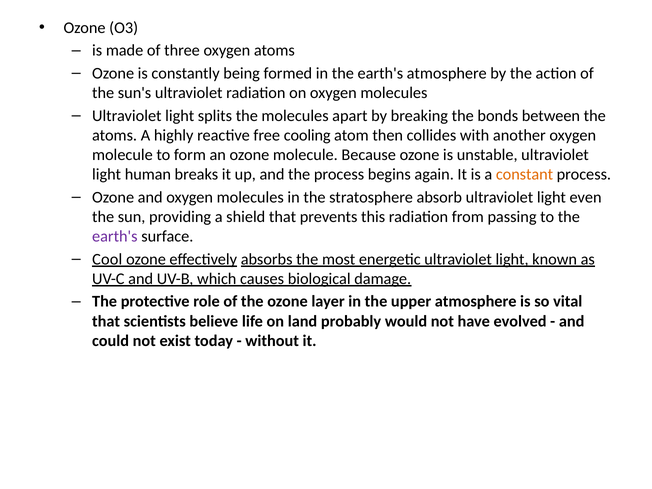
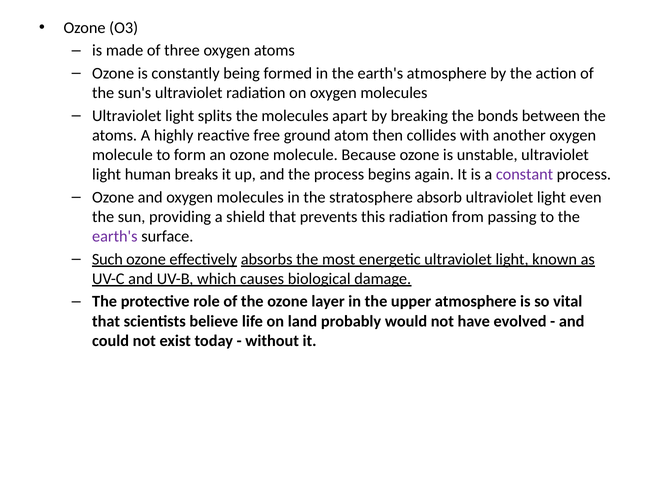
cooling: cooling -> ground
constant colour: orange -> purple
Cool: Cool -> Such
